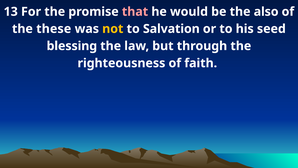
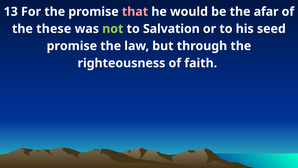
also: also -> afar
not colour: yellow -> light green
blessing at (72, 46): blessing -> promise
